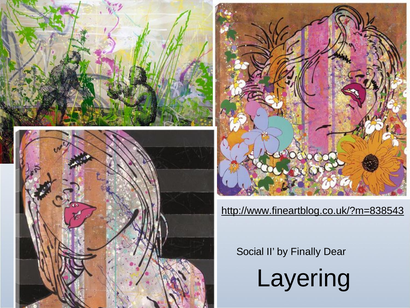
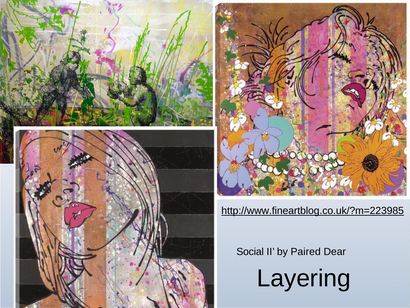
http://www.fineartblog.co.uk/?m=838543: http://www.fineartblog.co.uk/?m=838543 -> http://www.fineartblog.co.uk/?m=223985
Finally: Finally -> Paired
